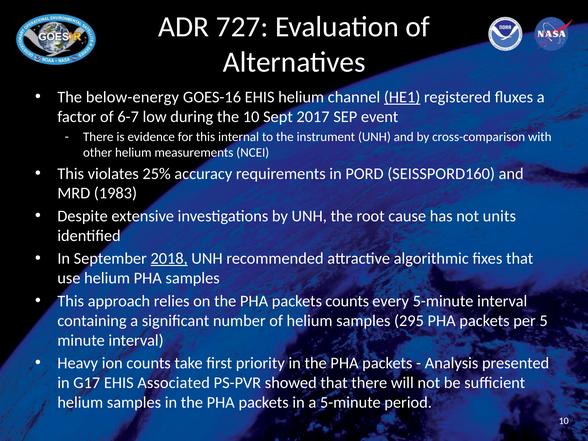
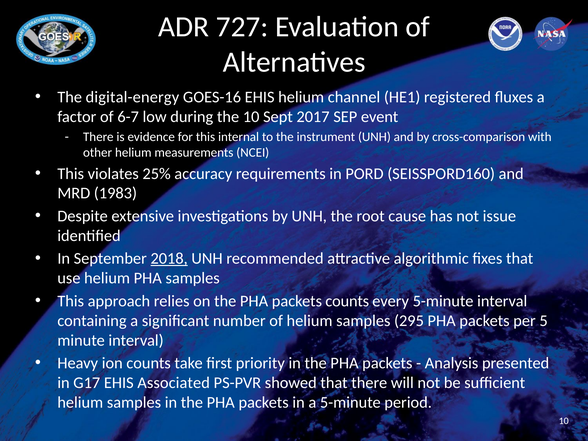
below-energy: below-energy -> digital-energy
HE1 underline: present -> none
units: units -> issue
